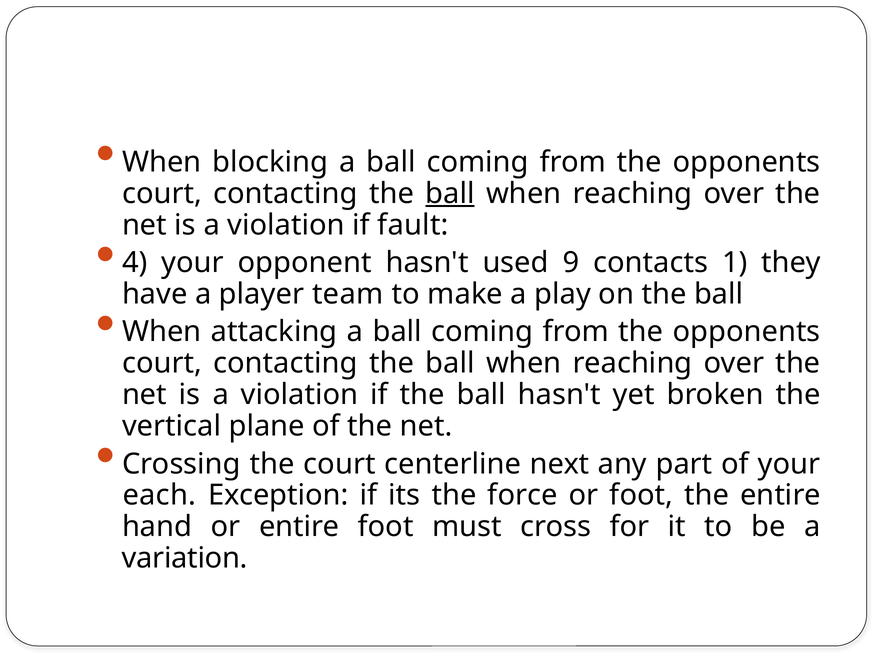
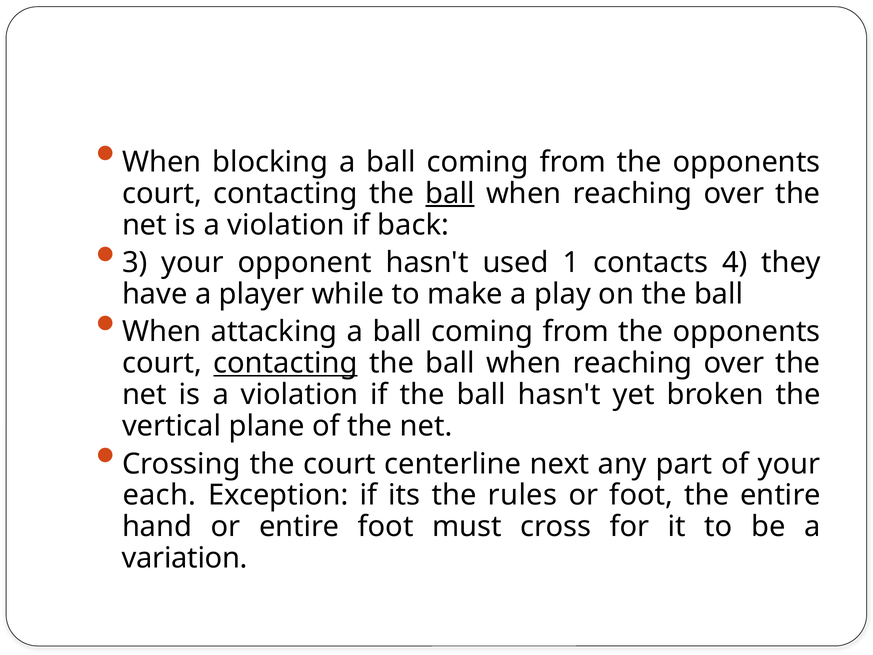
fault: fault -> back
4: 4 -> 3
9: 9 -> 1
1: 1 -> 4
team: team -> while
contacting at (286, 363) underline: none -> present
force: force -> rules
